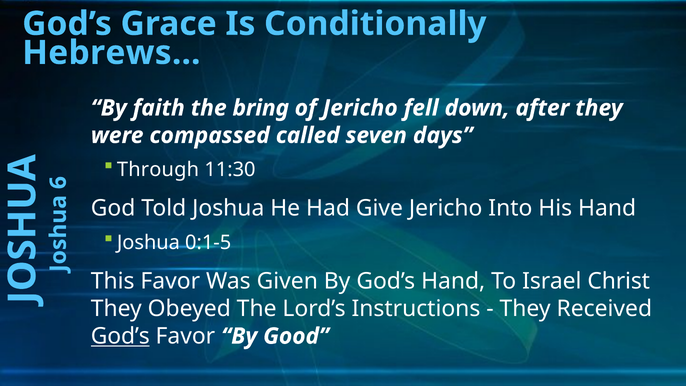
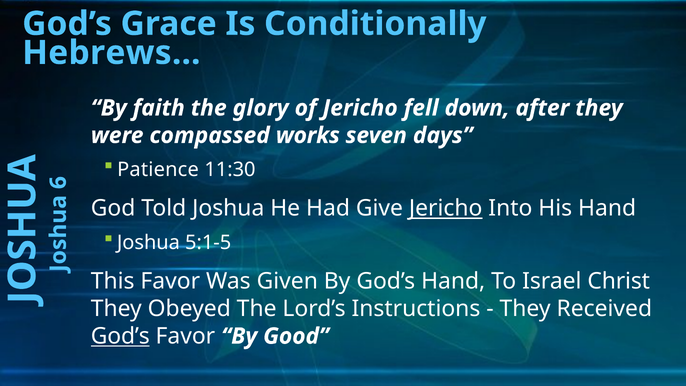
bring: bring -> glory
called: called -> works
Through: Through -> Patience
Jericho at (446, 208) underline: none -> present
0:1-5: 0:1-5 -> 5:1-5
